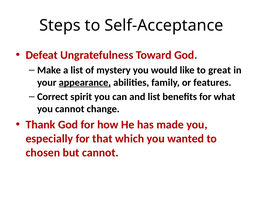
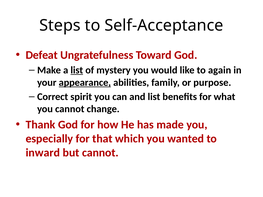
list at (77, 70) underline: none -> present
great: great -> again
features: features -> purpose
chosen: chosen -> inward
